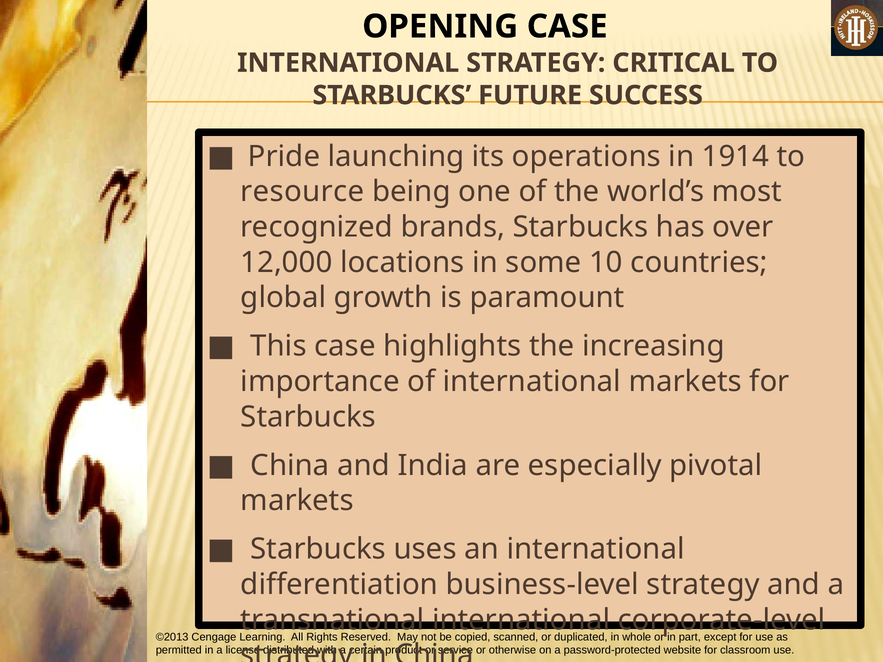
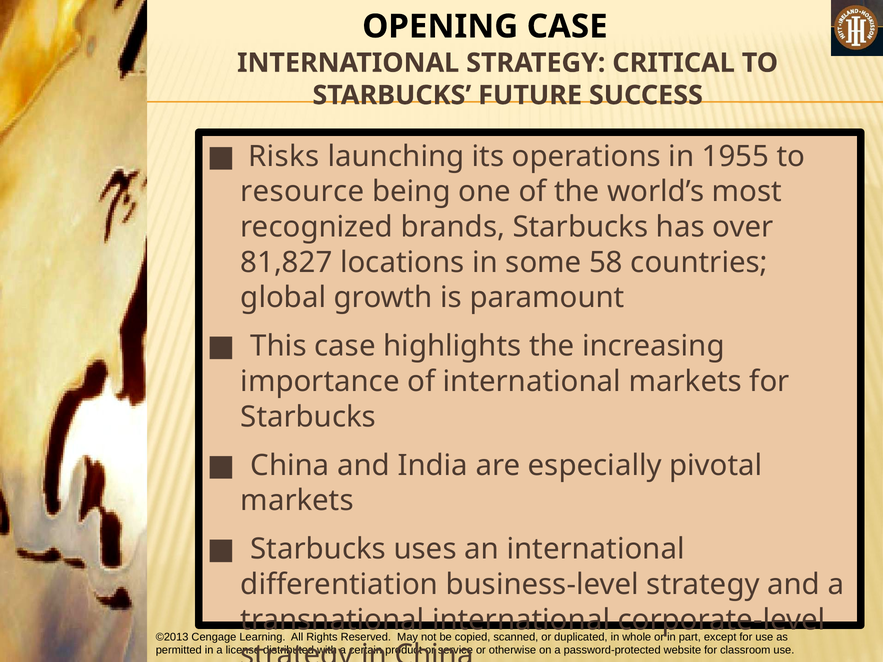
Pride: Pride -> Risks
1914: 1914 -> 1955
12,000: 12,000 -> 81,827
10: 10 -> 58
